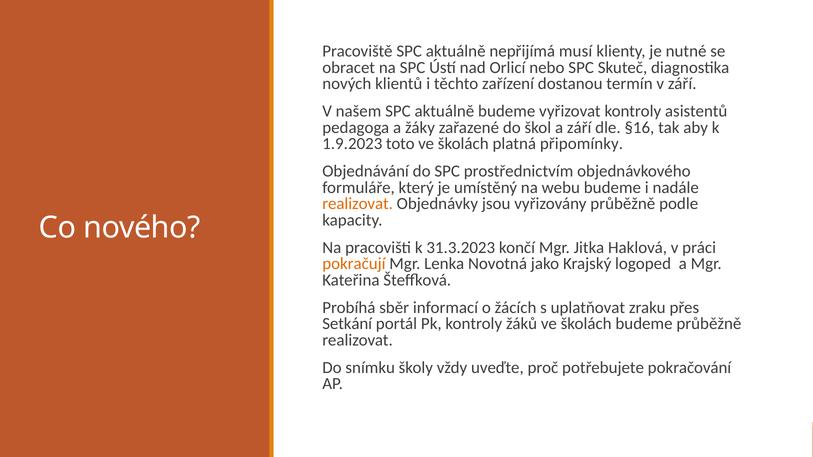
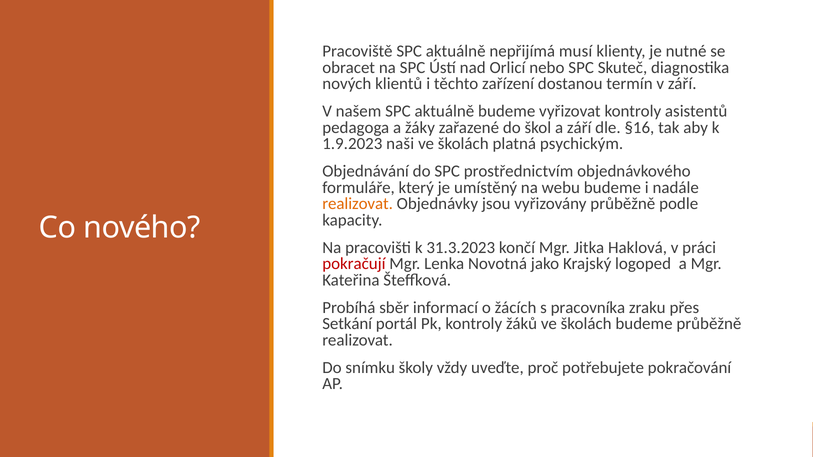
toto: toto -> naši
připomínky: připomínky -> psychickým
pokračují colour: orange -> red
uplatňovat: uplatňovat -> pracovníka
